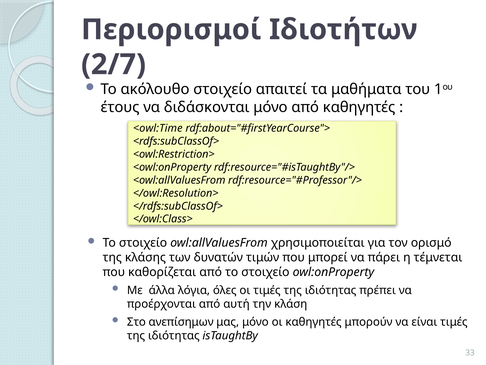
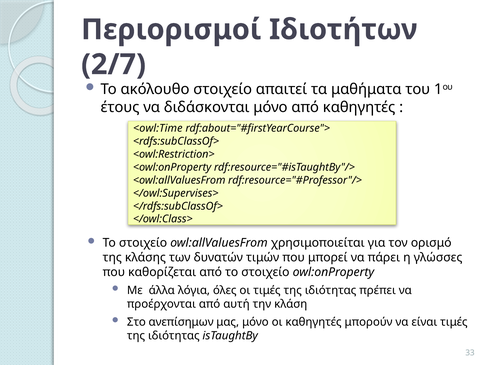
</owl:Resolution>: </owl:Resolution> -> </owl:Supervises>
τέμνεται: τέμνεται -> γλώσσες
